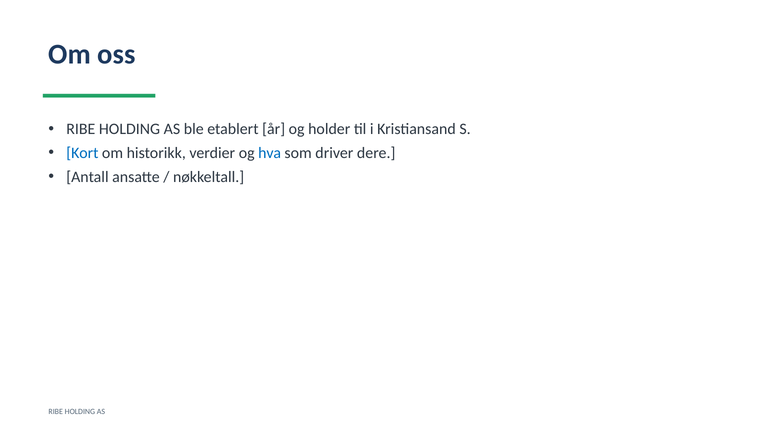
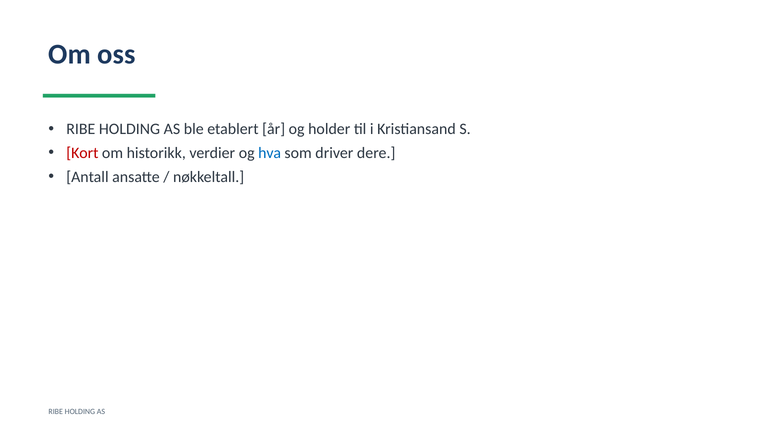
Kort colour: blue -> red
